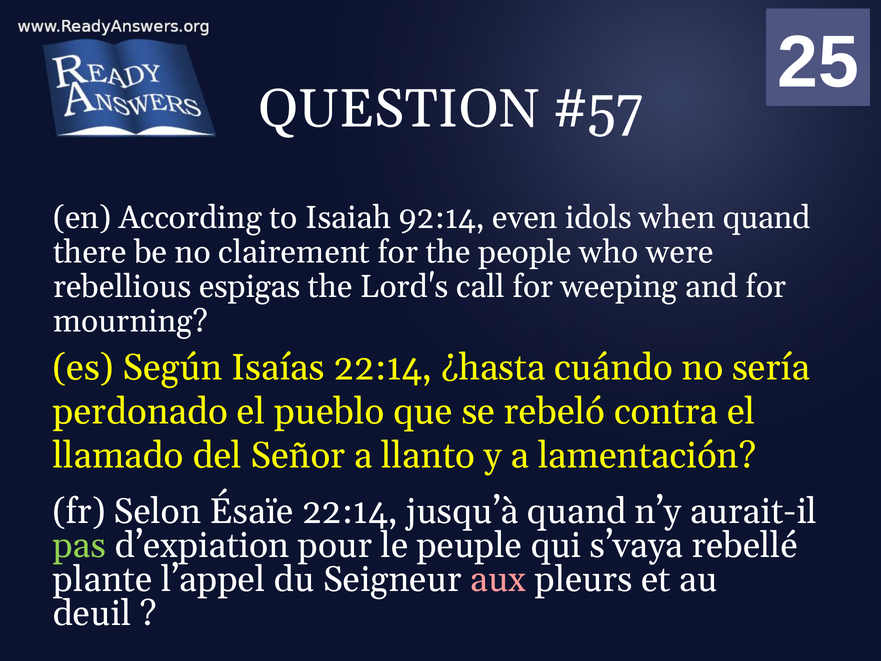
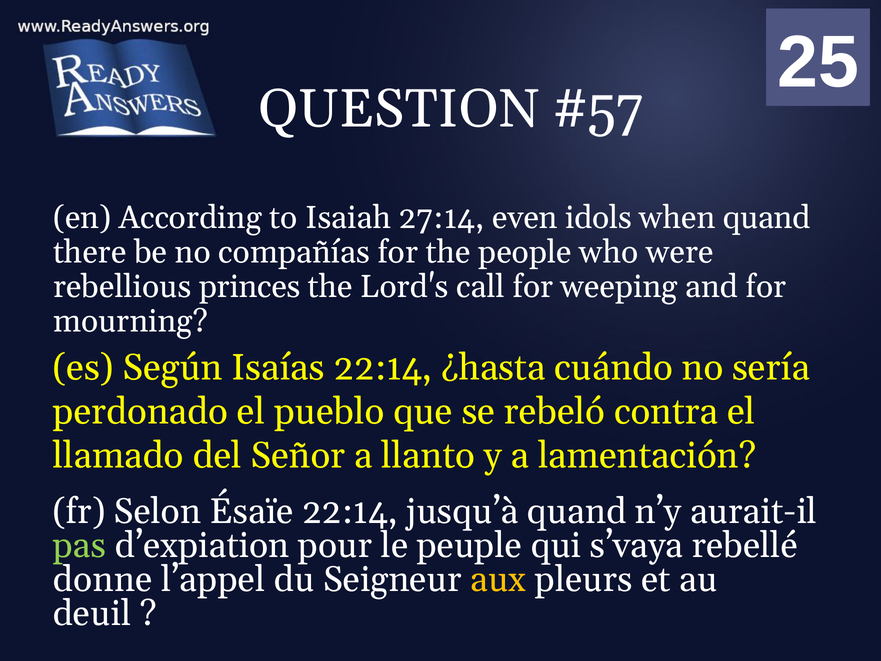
92:14: 92:14 -> 27:14
clairement: clairement -> compañías
espigas: espigas -> princes
plante: plante -> donne
aux colour: pink -> yellow
